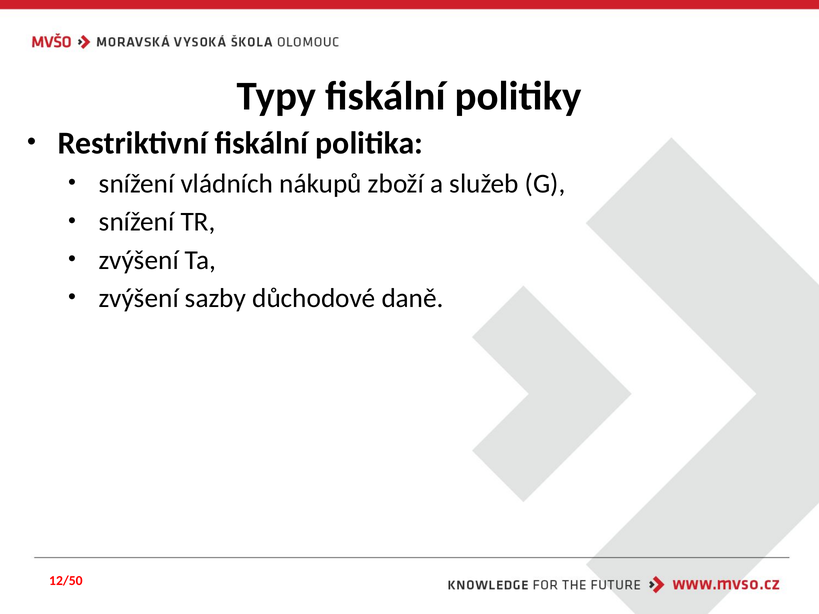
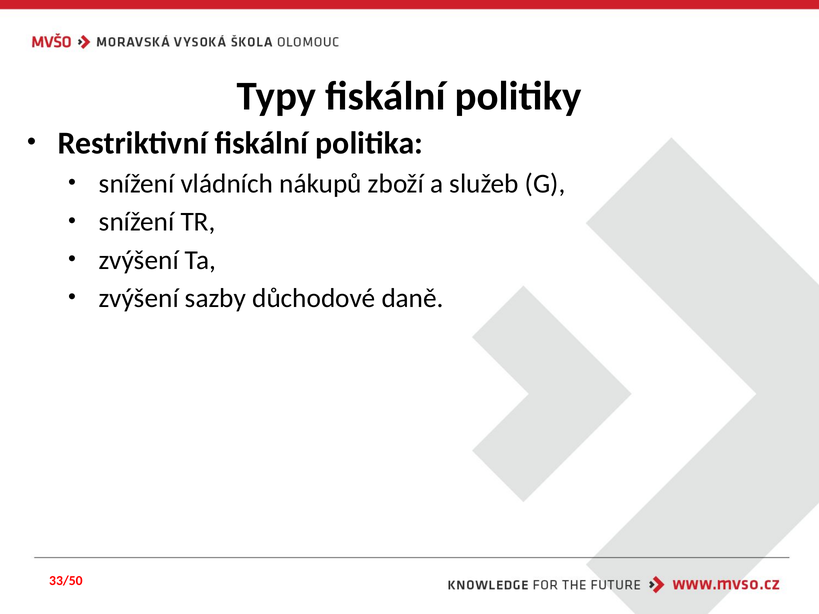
12/50: 12/50 -> 33/50
